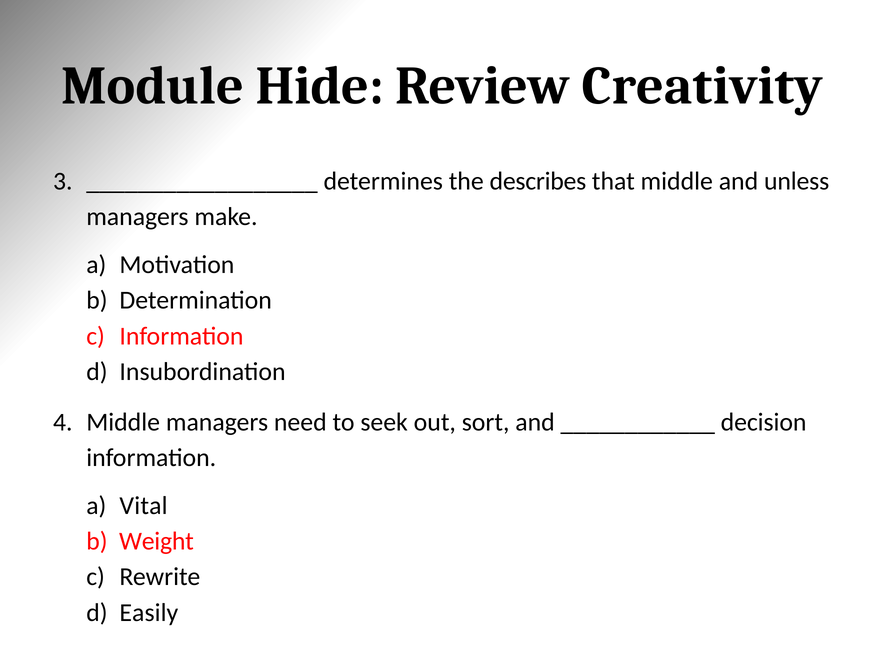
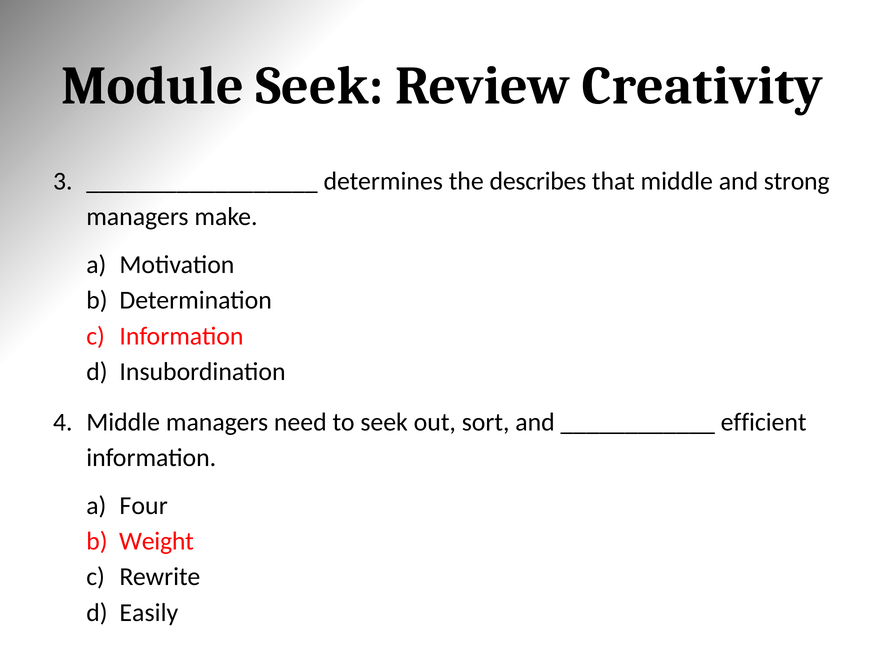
Module Hide: Hide -> Seek
unless: unless -> strong
decision: decision -> efficient
Vital: Vital -> Four
